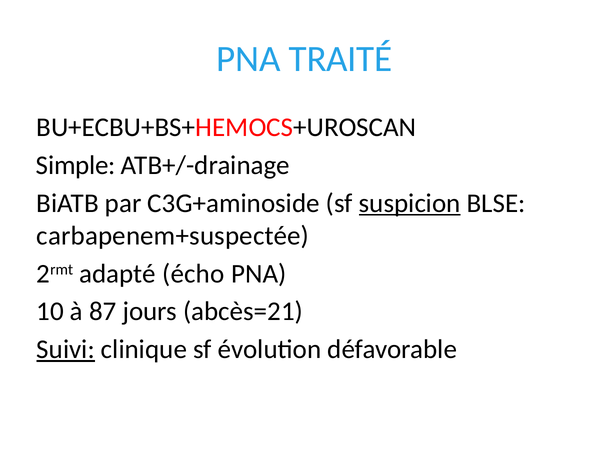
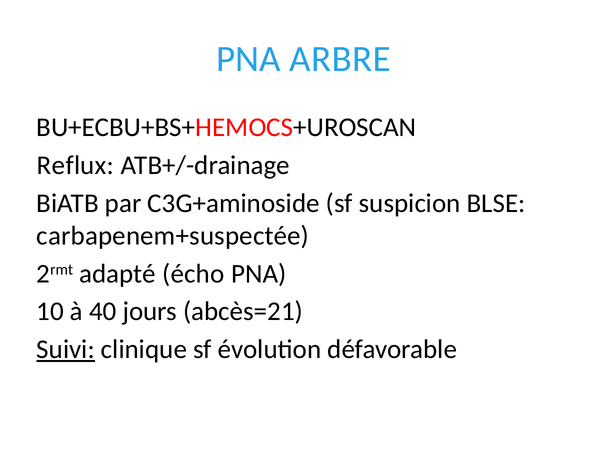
TRAITÉ: TRAITÉ -> ARBRE
Simple: Simple -> Reflux
suspicion underline: present -> none
87: 87 -> 40
